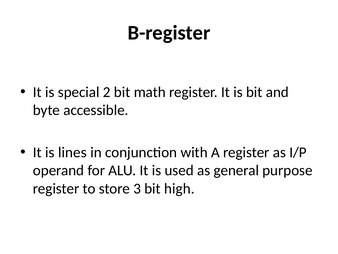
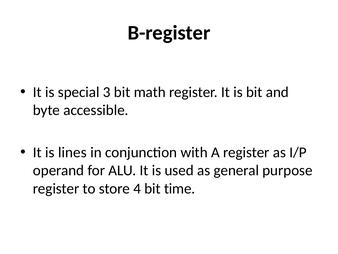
2: 2 -> 3
3: 3 -> 4
high: high -> time
